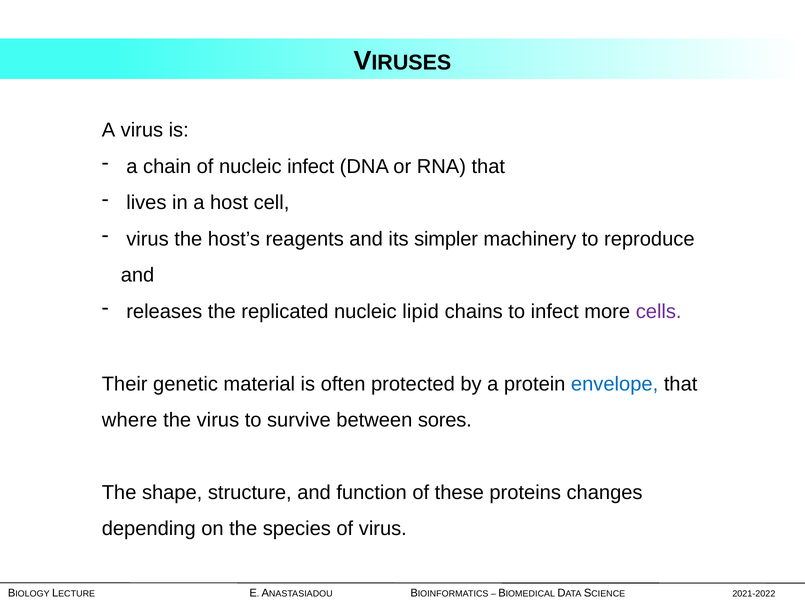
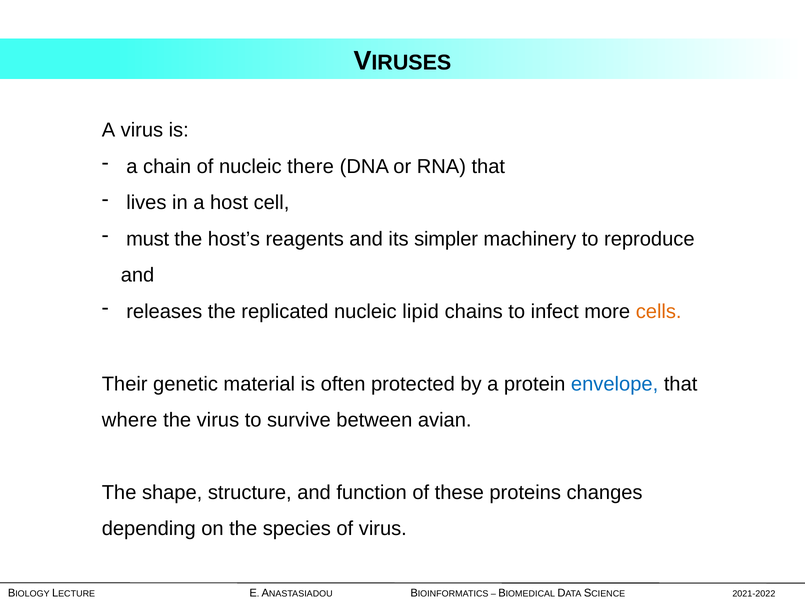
nucleic infect: infect -> there
virus at (148, 239): virus -> must
cells colour: purple -> orange
sores: sores -> avian
